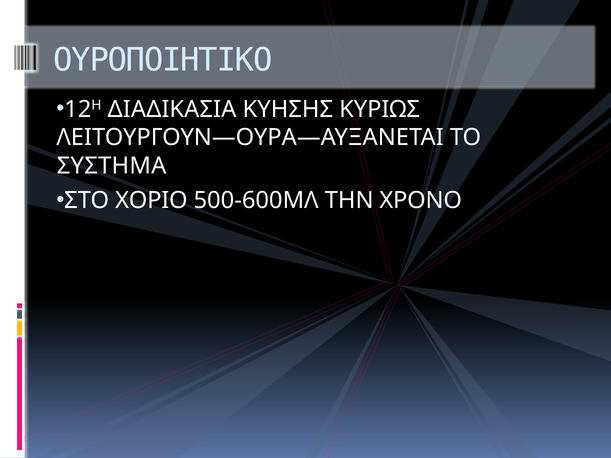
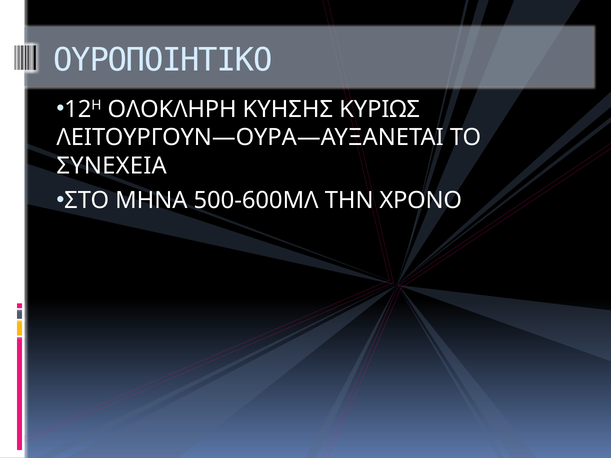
ΔΙΑΔΙΚΑΣΙΑ: ΔΙΑΔΙΚΑΣΙΑ -> ΟΛΟΚΛΗΡΗ
ΣΥΣΤΗΜΑ: ΣΥΣΤΗΜΑ -> ΣΥΝΕΧΕΙΑ
ΧΟΡΙΟ: ΧΟΡΙΟ -> ΜΗΝΑ
